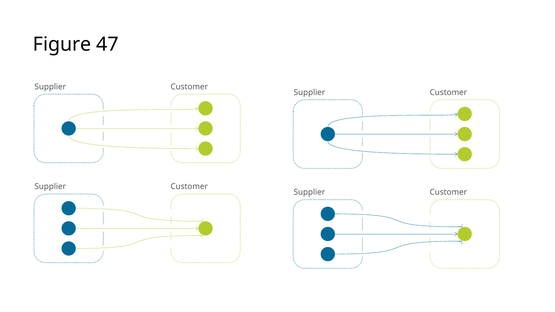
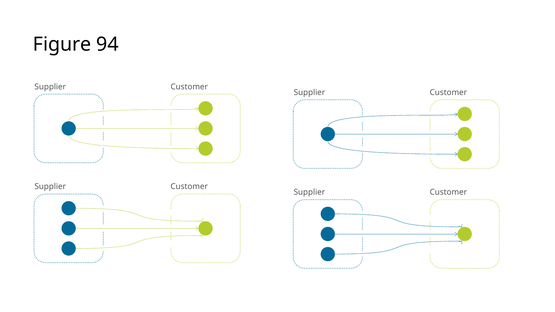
47: 47 -> 94
